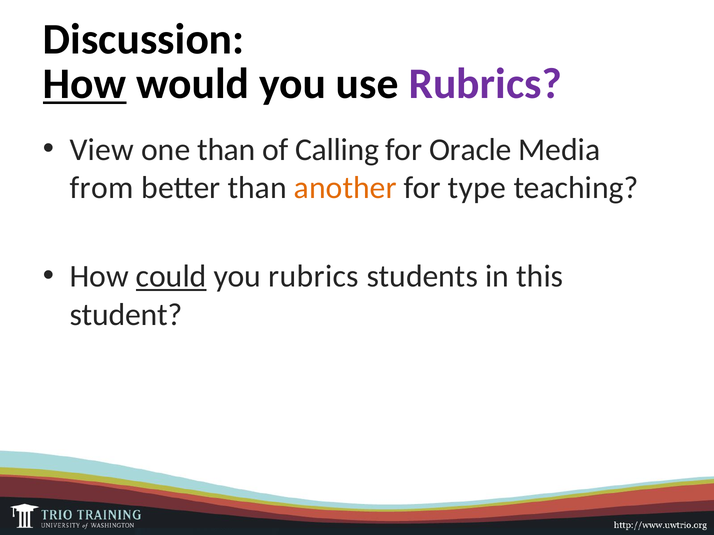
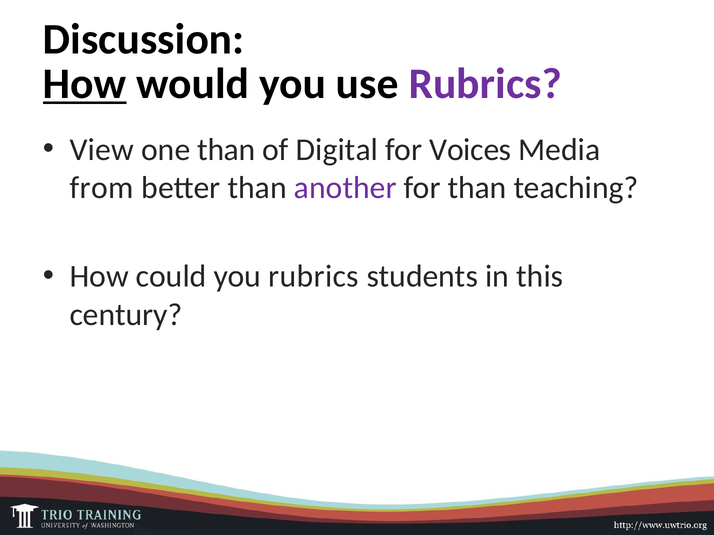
Calling: Calling -> Digital
Oracle: Oracle -> Voices
another colour: orange -> purple
for type: type -> than
could underline: present -> none
student: student -> century
